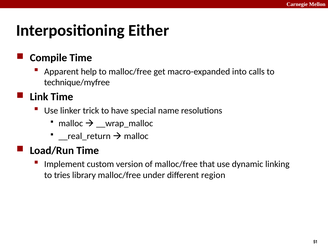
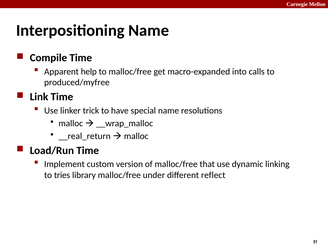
Interpositioning Either: Either -> Name
technique/myfree: technique/myfree -> produced/myfree
region: region -> reflect
